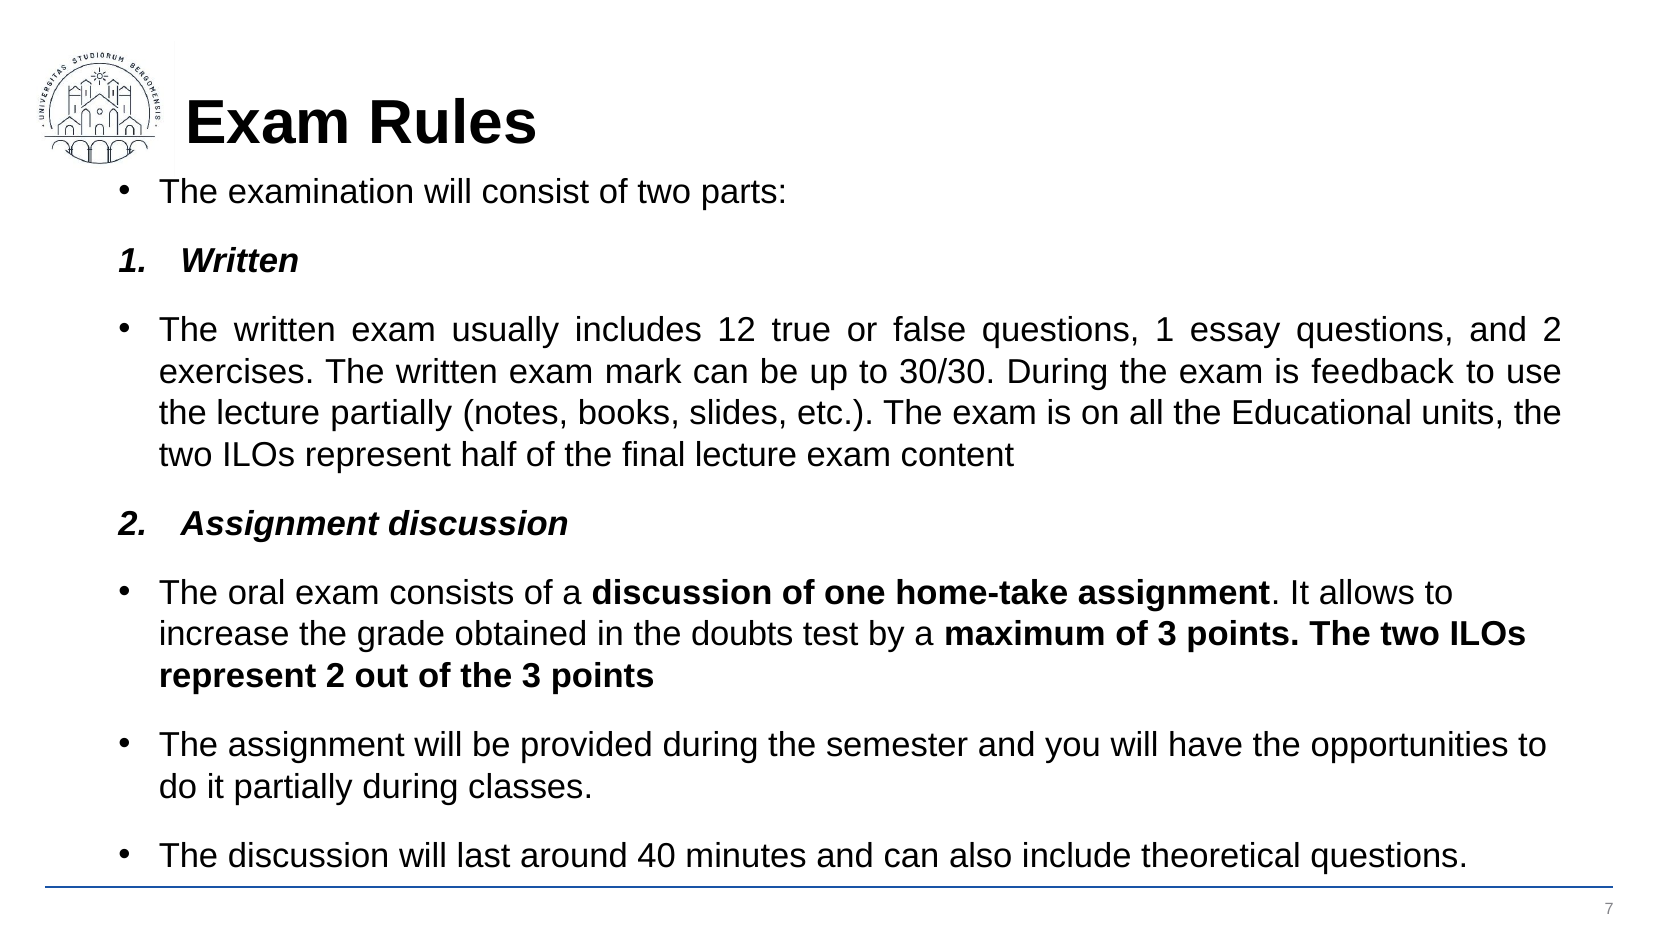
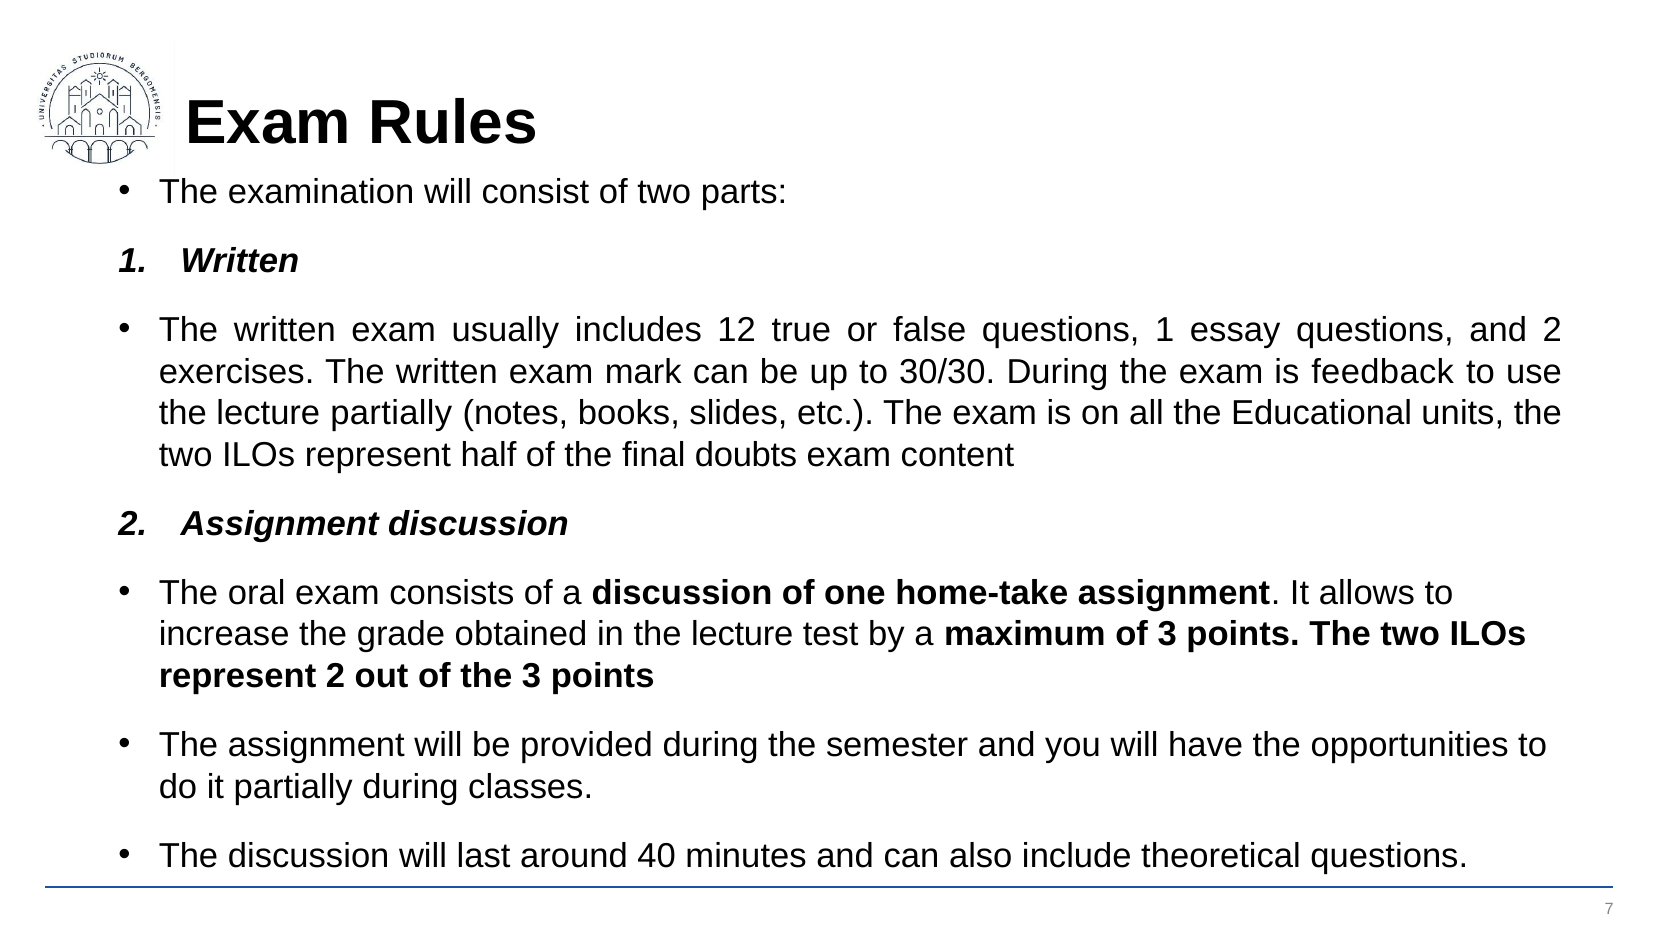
final lecture: lecture -> doubts
in the doubts: doubts -> lecture
